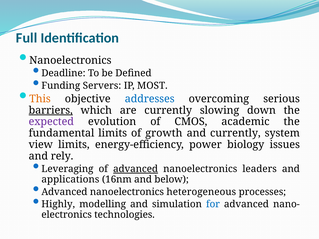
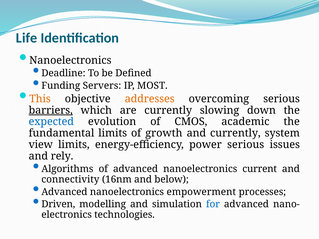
Full: Full -> Life
addresses colour: blue -> orange
expected colour: purple -> blue
power biology: biology -> serious
Leveraging: Leveraging -> Algorithms
advanced at (136, 169) underline: present -> none
leaders: leaders -> current
applications: applications -> connectivity
heterogeneous: heterogeneous -> empowerment
Highly: Highly -> Driven
